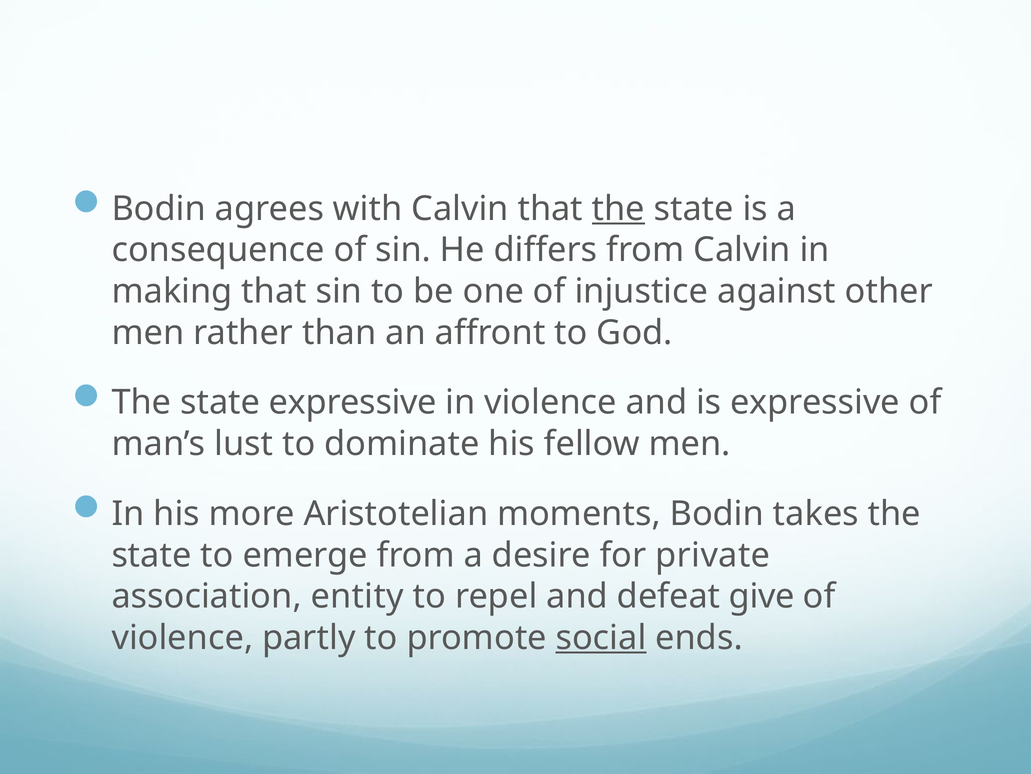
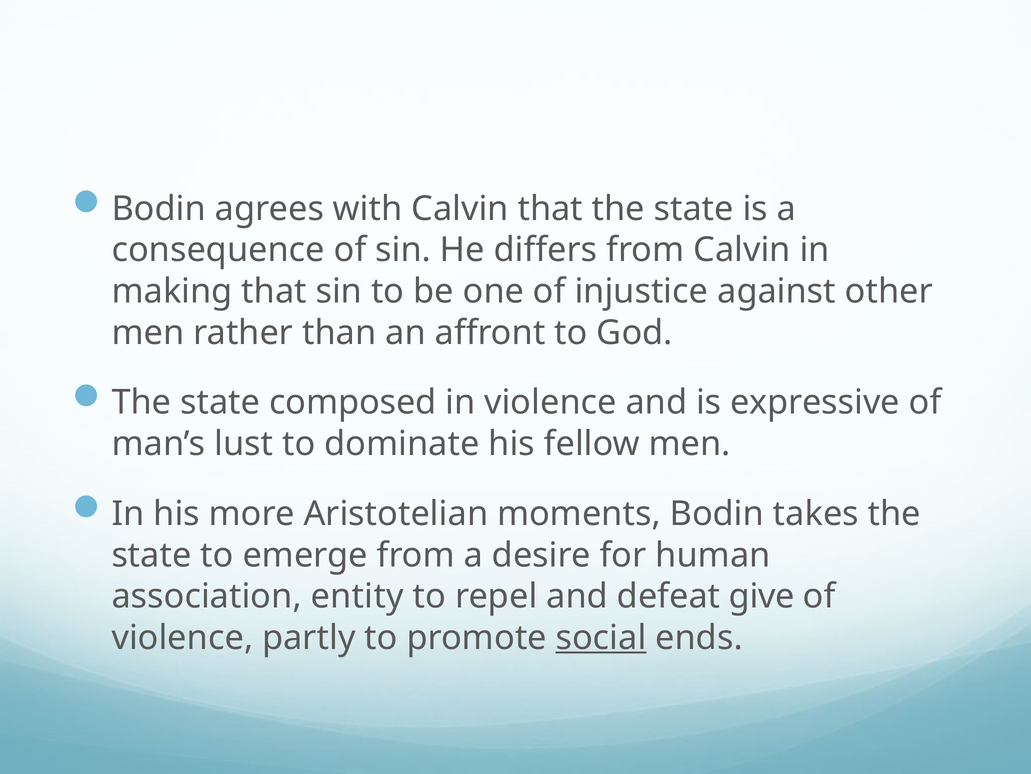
the at (618, 209) underline: present -> none
state expressive: expressive -> composed
private: private -> human
